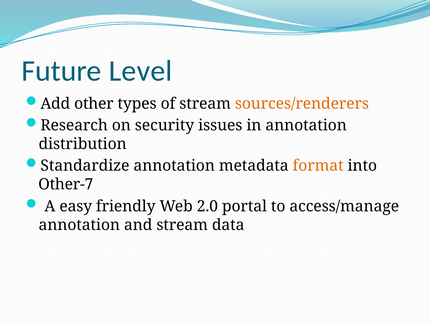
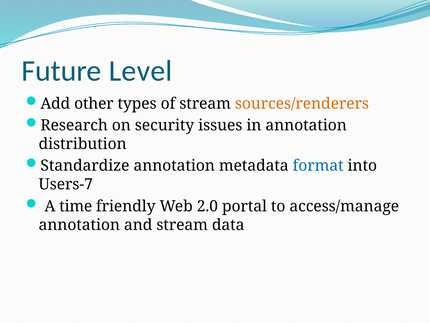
format colour: orange -> blue
Other-7: Other-7 -> Users-7
easy: easy -> time
